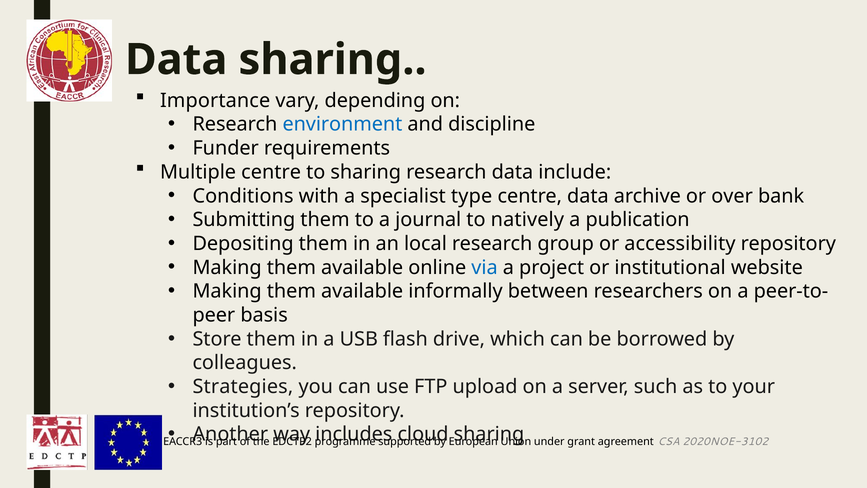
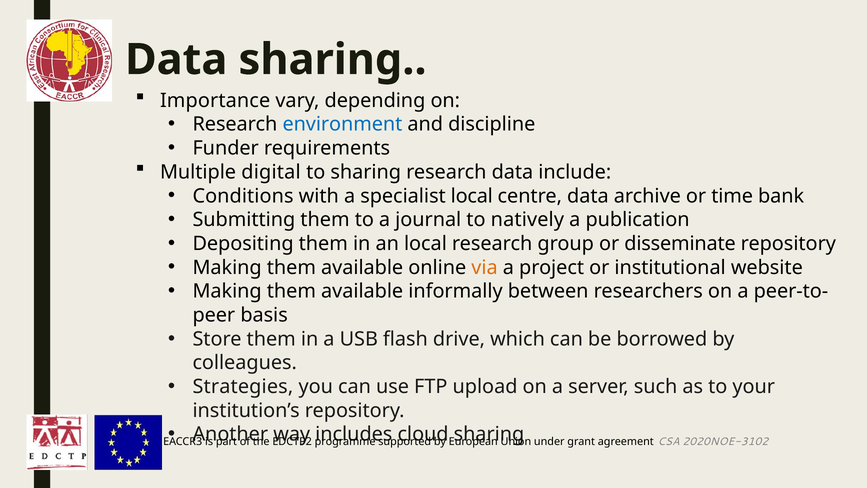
Multiple centre: centre -> digital
specialist type: type -> local
over: over -> time
accessibility: accessibility -> disseminate
via colour: blue -> orange
